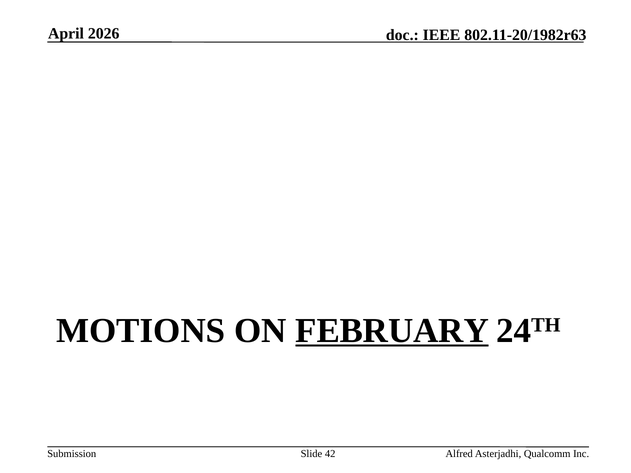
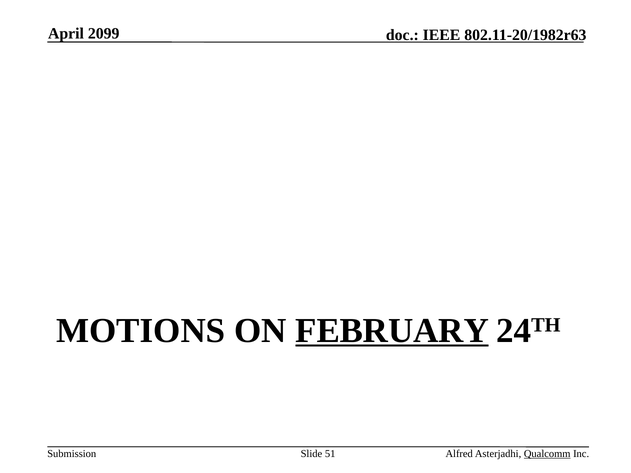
2026: 2026 -> 2099
42: 42 -> 51
Qualcomm underline: none -> present
